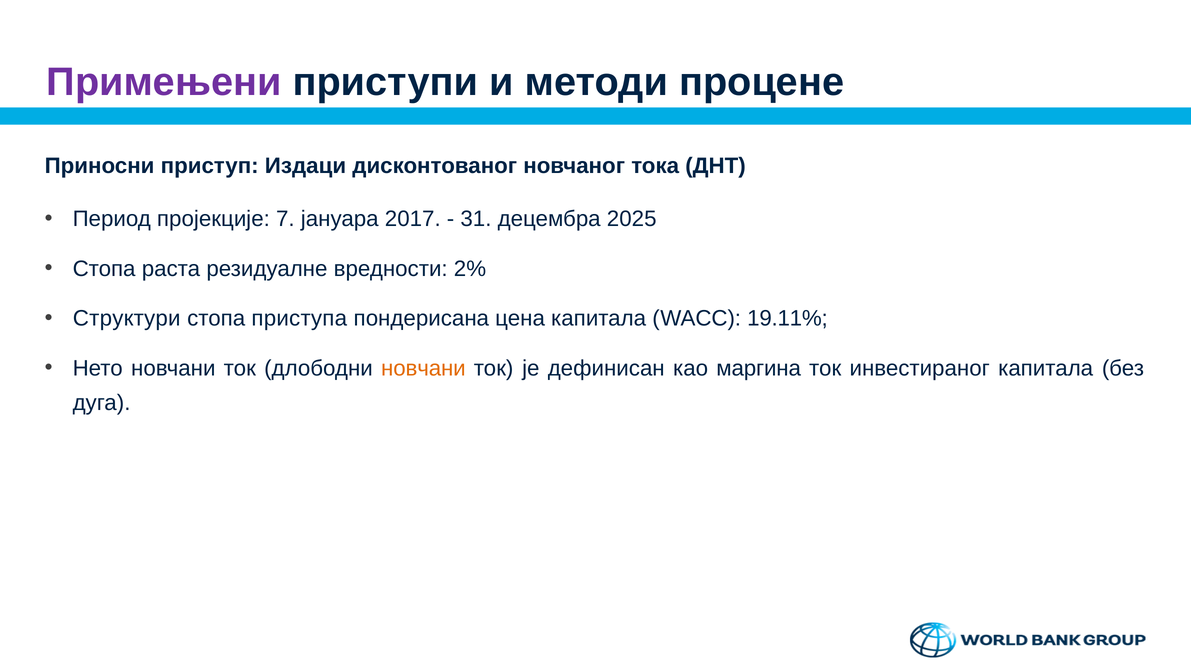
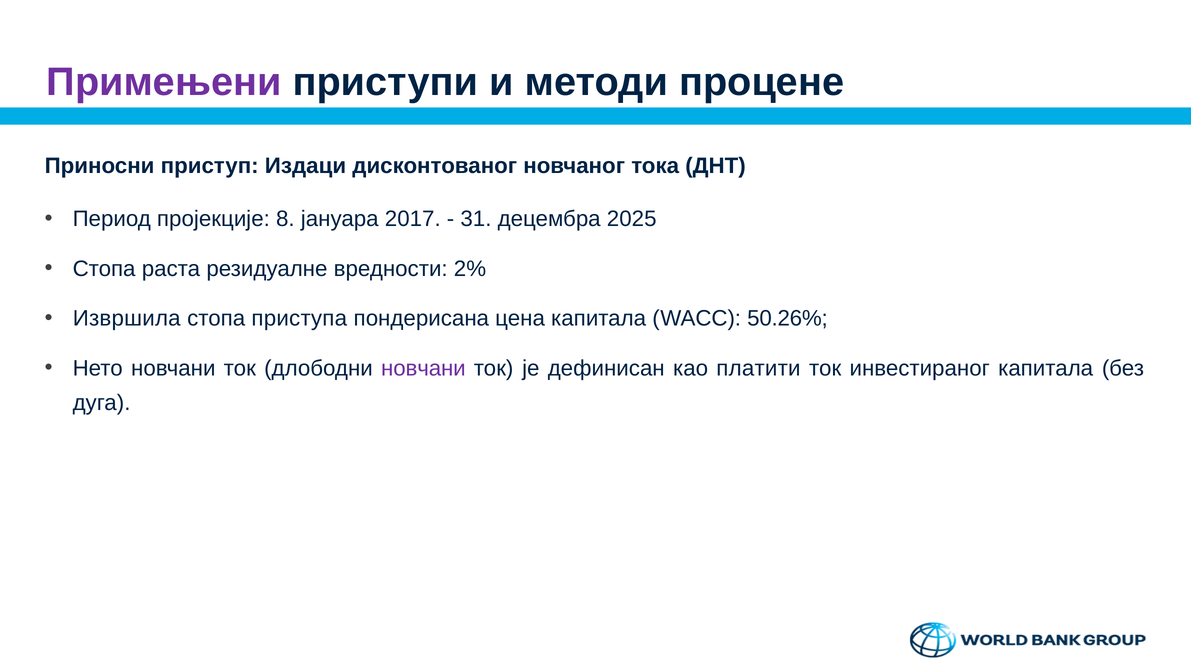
7: 7 -> 8
Структури: Структури -> Извршила
19.11%: 19.11% -> 50.26%
новчани at (423, 368) colour: orange -> purple
маргина: маргина -> платити
